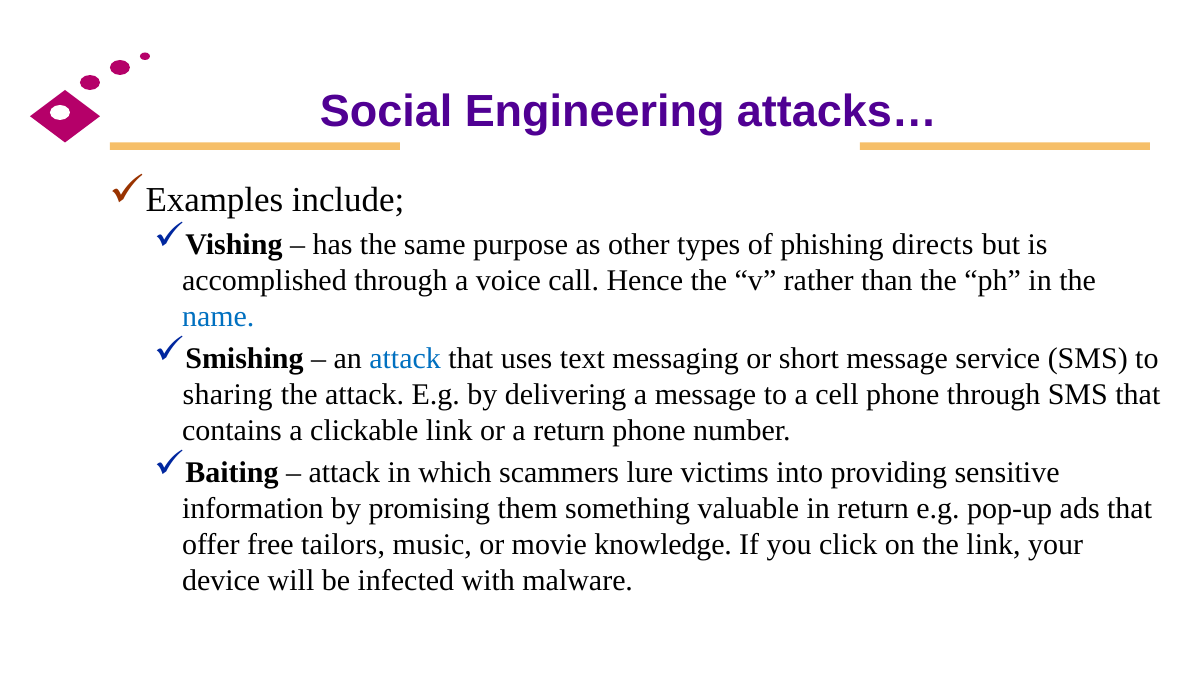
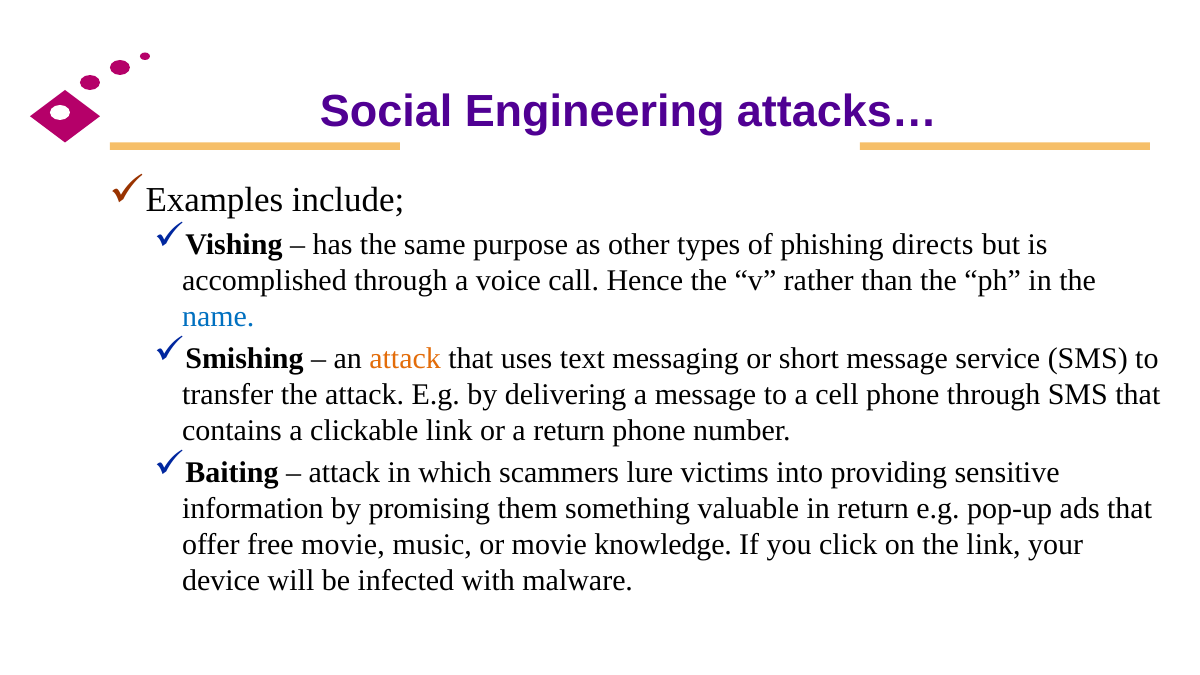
attack at (405, 359) colour: blue -> orange
sharing: sharing -> transfer
free tailors: tailors -> movie
